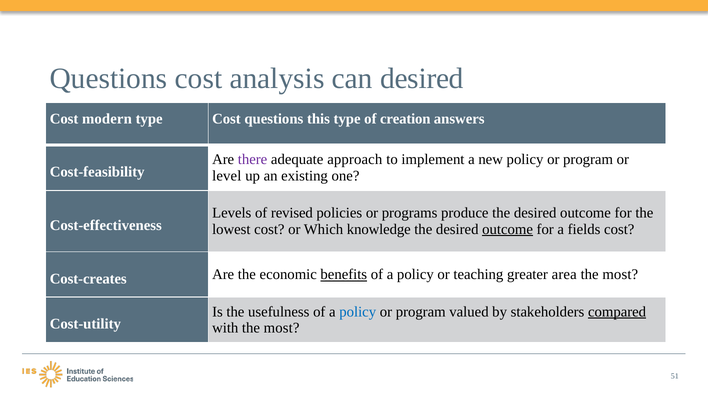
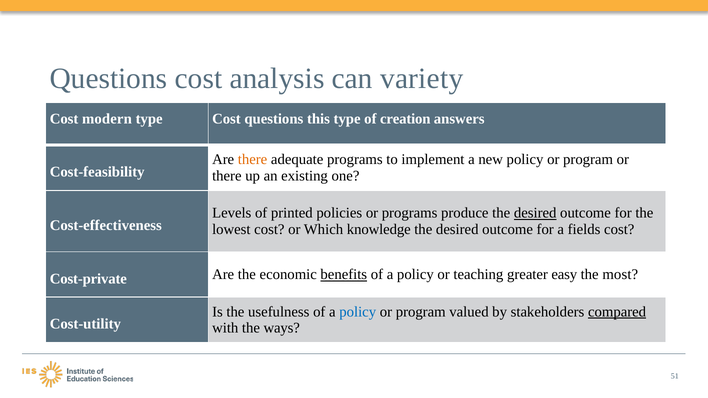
can desired: desired -> variety
there at (253, 160) colour: purple -> orange
adequate approach: approach -> programs
level at (227, 176): level -> there
revised: revised -> printed
desired at (535, 213) underline: none -> present
outcome at (508, 229) underline: present -> none
Cost-creates: Cost-creates -> Cost-private
area: area -> easy
with the most: most -> ways
